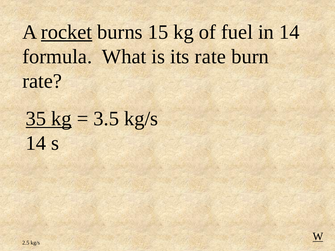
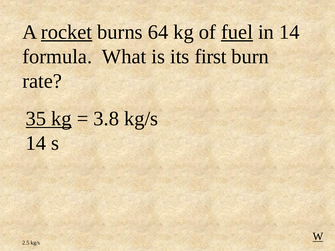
15: 15 -> 64
fuel underline: none -> present
its rate: rate -> first
3.5: 3.5 -> 3.8
